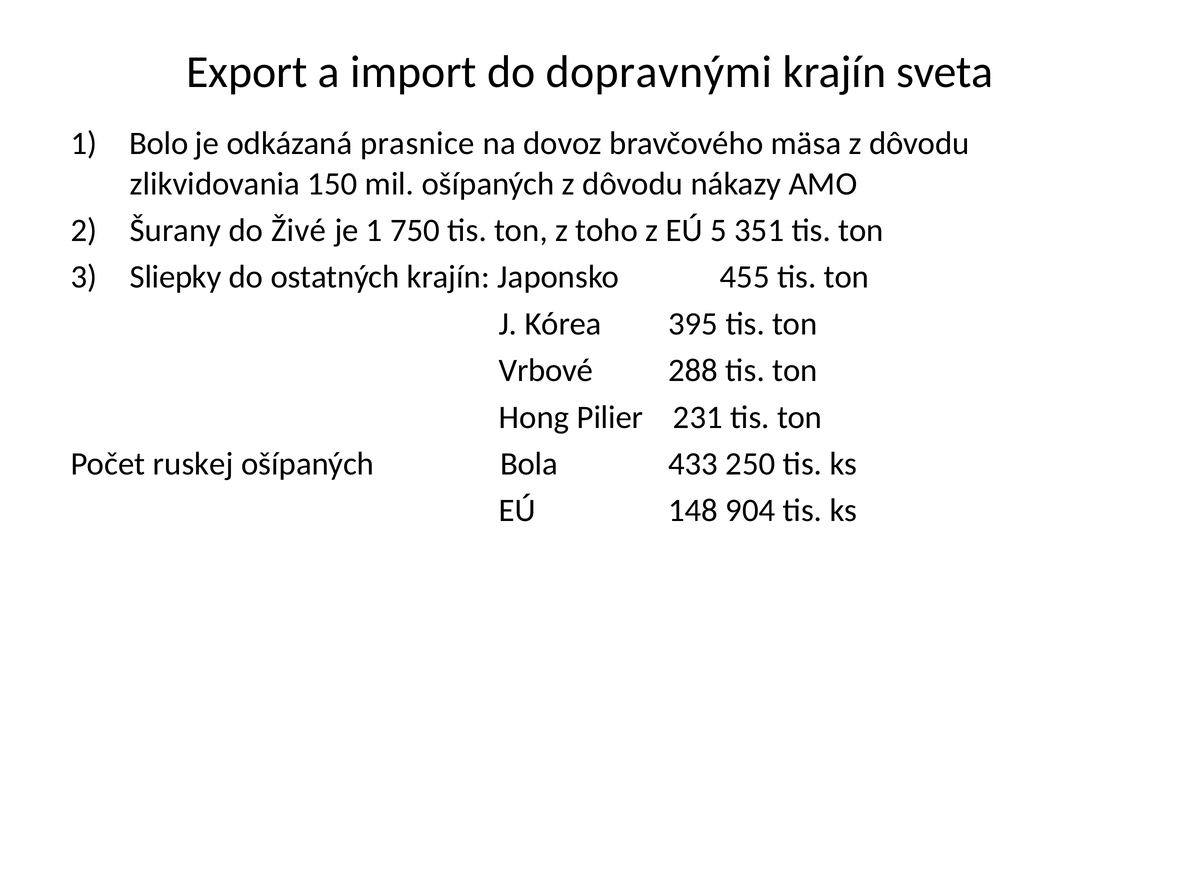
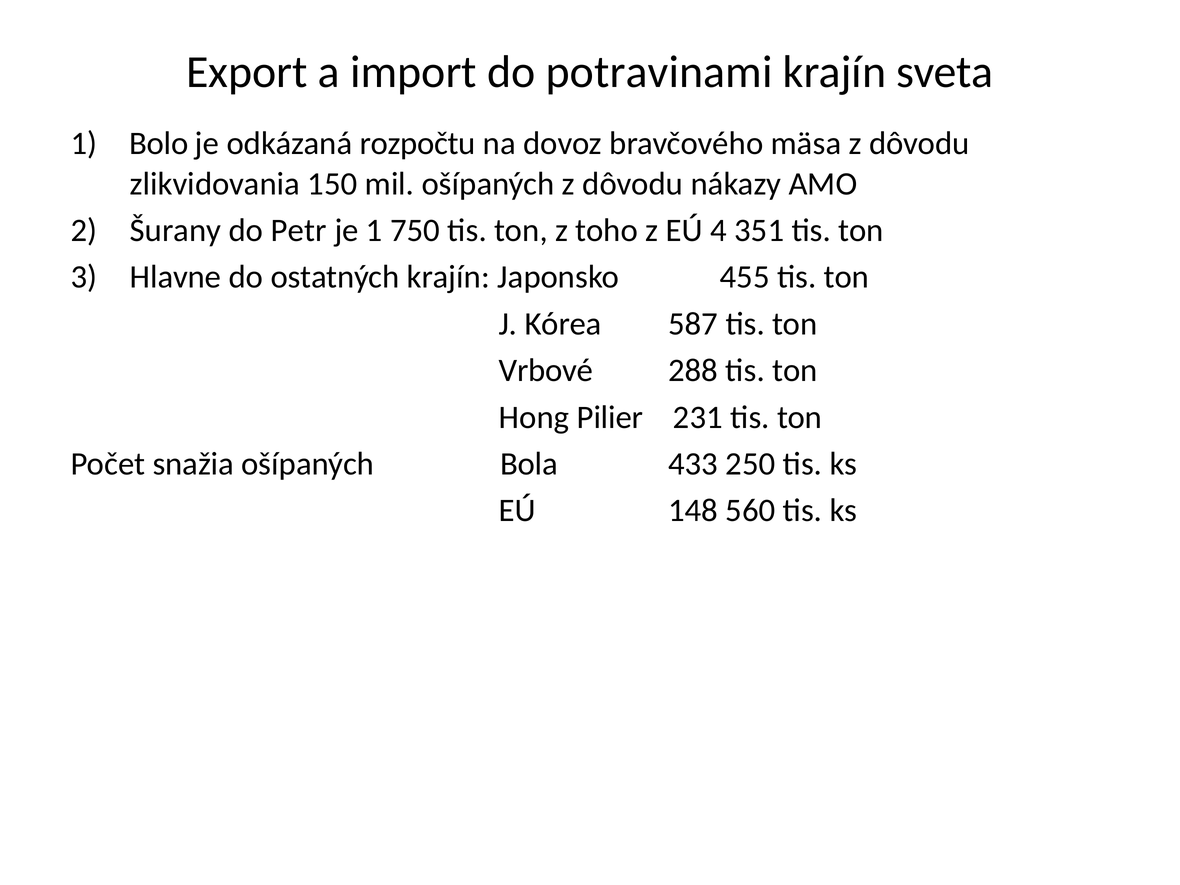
dopravnými: dopravnými -> potravinami
prasnice: prasnice -> rozpočtu
Živé: Živé -> Petr
5: 5 -> 4
Sliepky: Sliepky -> Hlavne
395: 395 -> 587
ruskej: ruskej -> snažia
904: 904 -> 560
